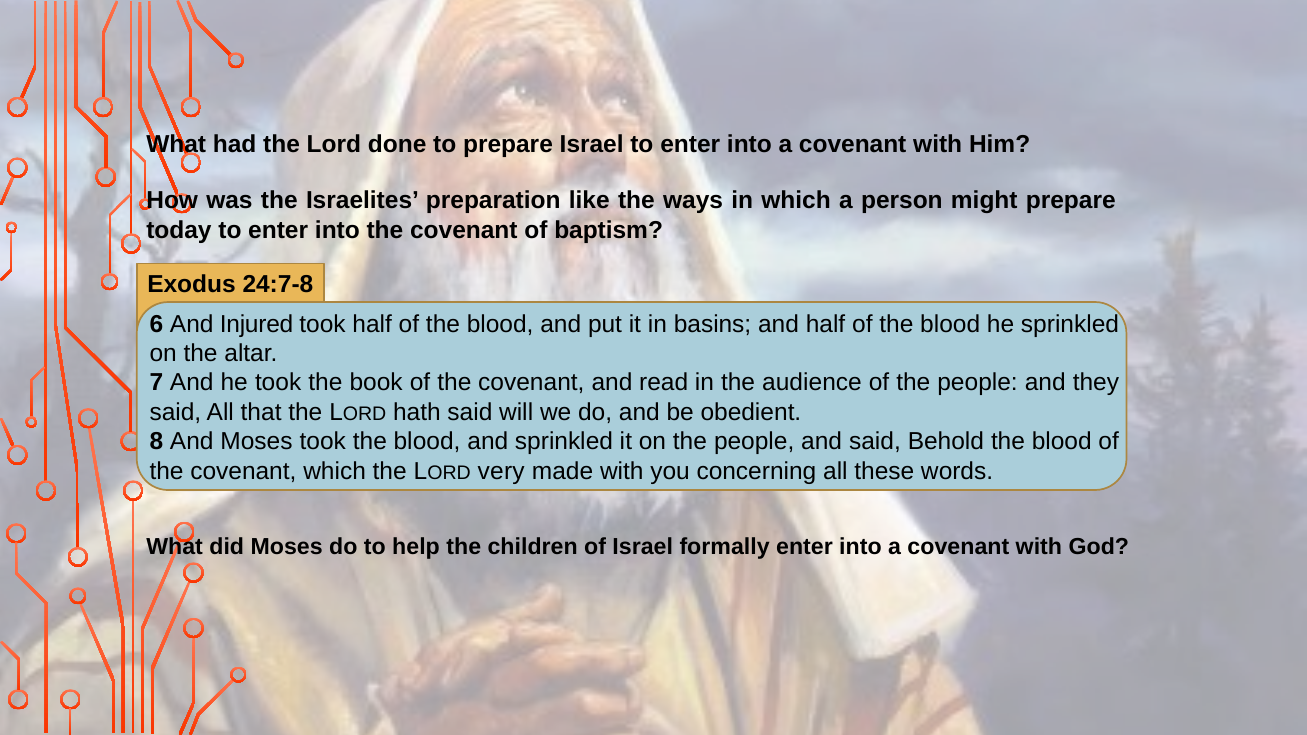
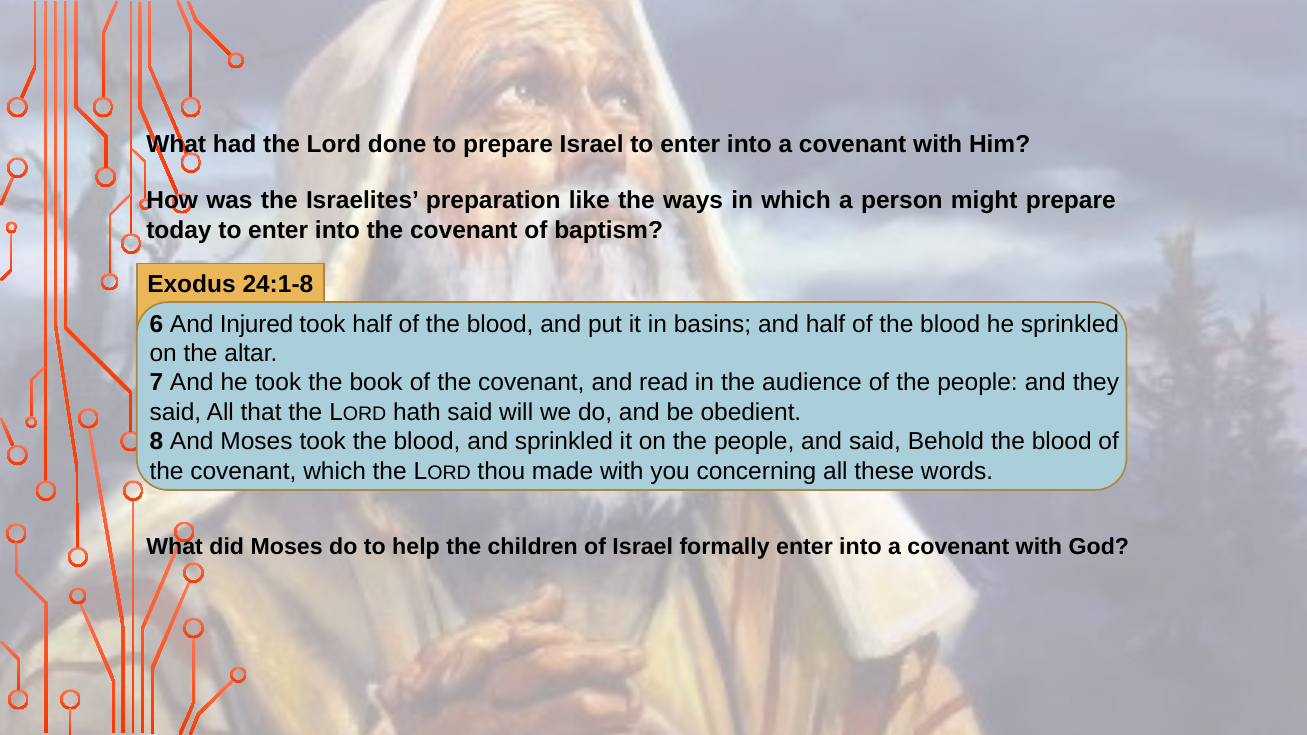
24:7-8: 24:7-8 -> 24:1-8
very: very -> thou
